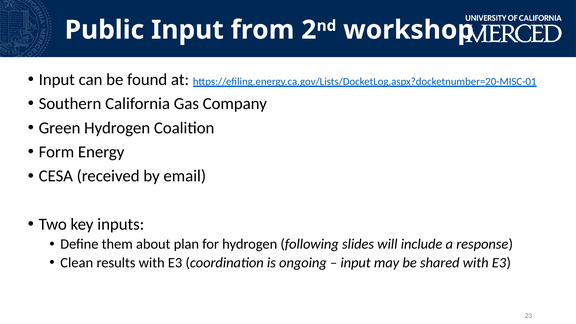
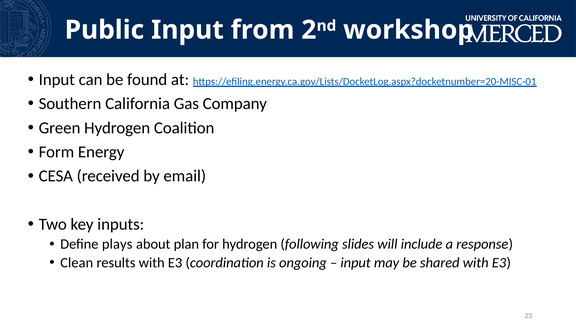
them: them -> plays
